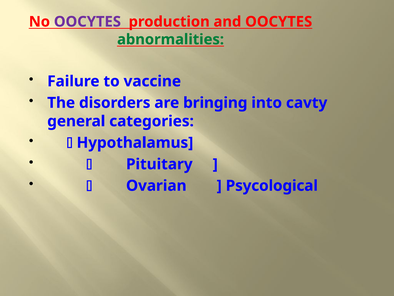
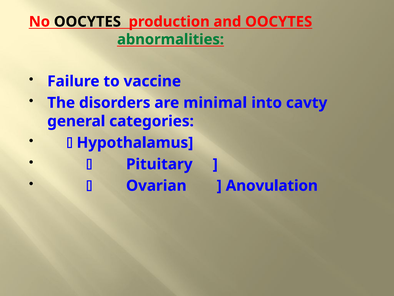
OOCYTES at (87, 22) colour: purple -> black
bringing: bringing -> minimal
Psycological: Psycological -> Anovulation
